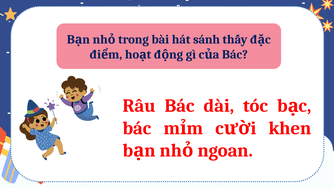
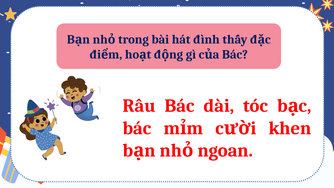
sánh: sánh -> đình
